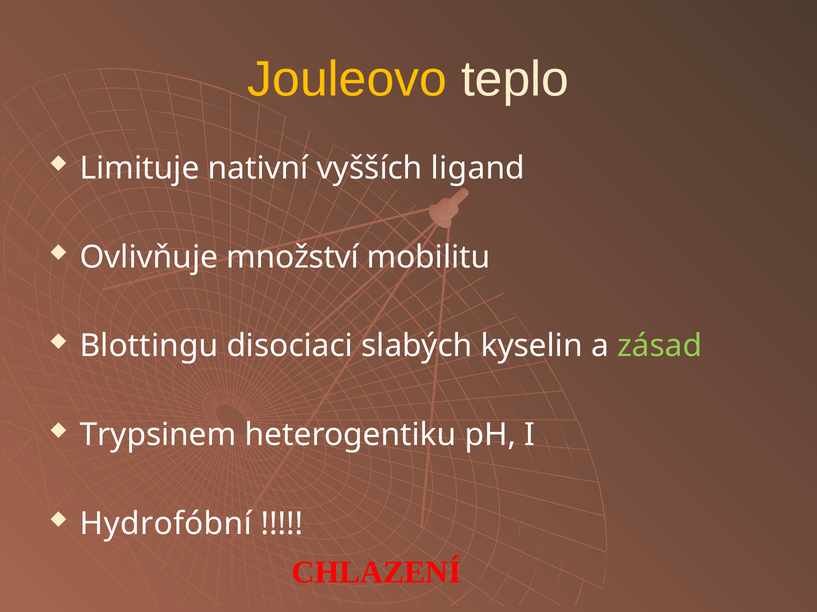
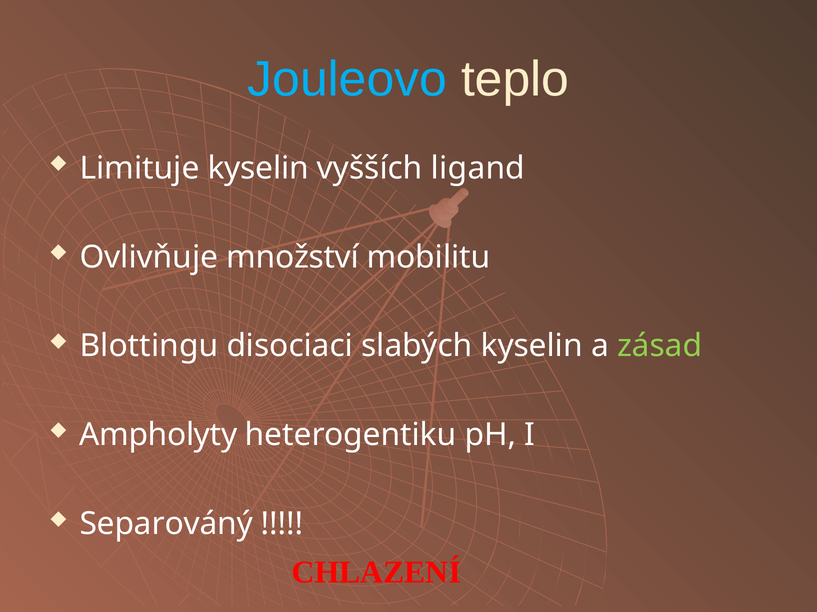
Jouleovo colour: yellow -> light blue
Limituje nativní: nativní -> kyselin
Trypsinem: Trypsinem -> Ampholyty
Hydrofóbní: Hydrofóbní -> Separováný
